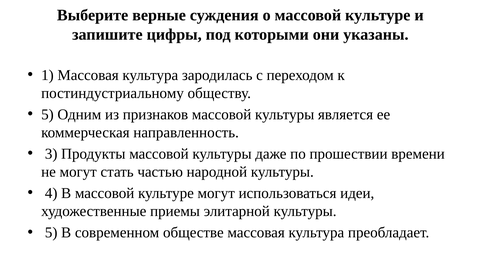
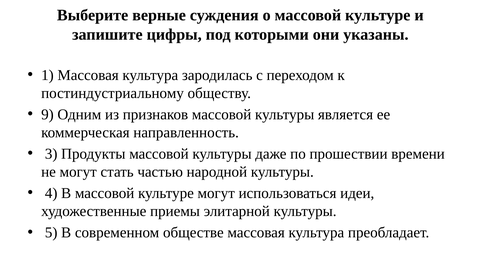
5 at (47, 114): 5 -> 9
